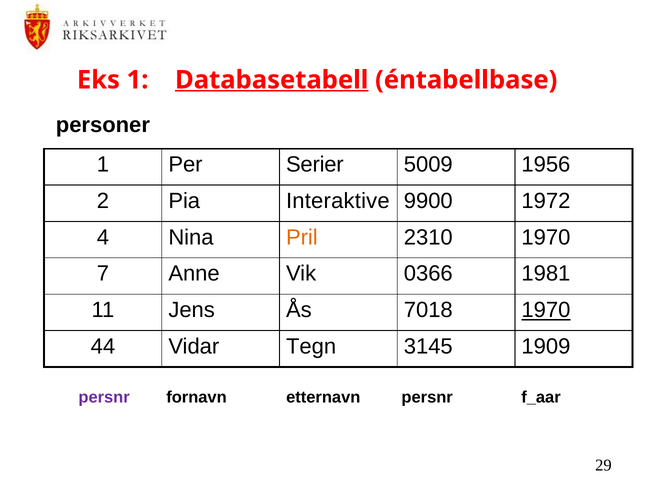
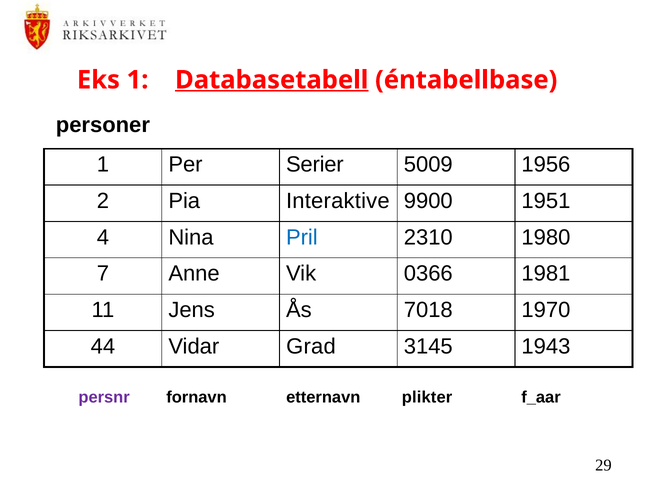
1972: 1972 -> 1951
Pril colour: orange -> blue
2310 1970: 1970 -> 1980
1970 at (546, 310) underline: present -> none
Tegn: Tegn -> Grad
1909: 1909 -> 1943
etternavn persnr: persnr -> plikter
